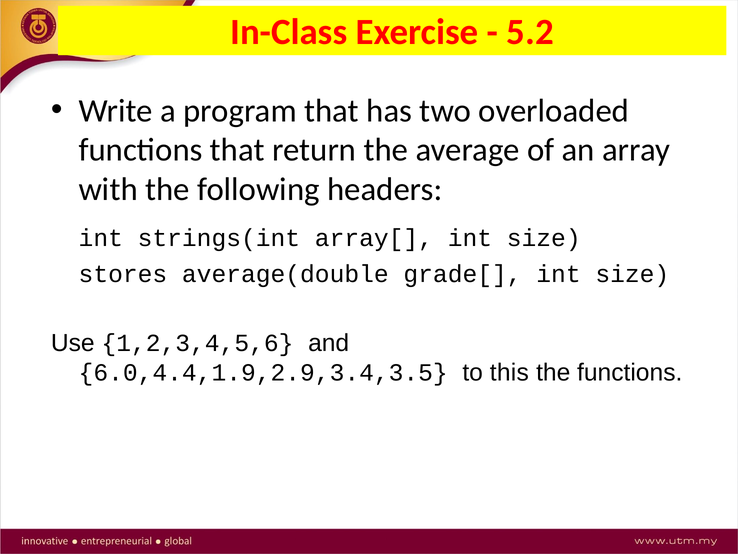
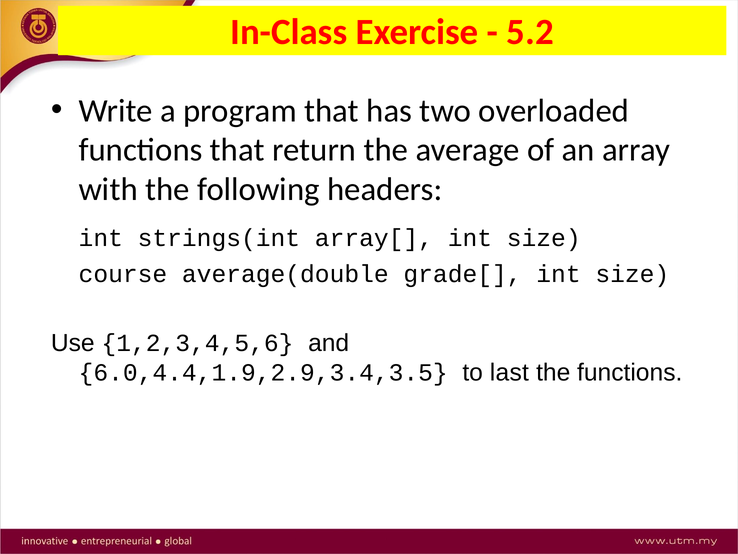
stores: stores -> course
this: this -> last
